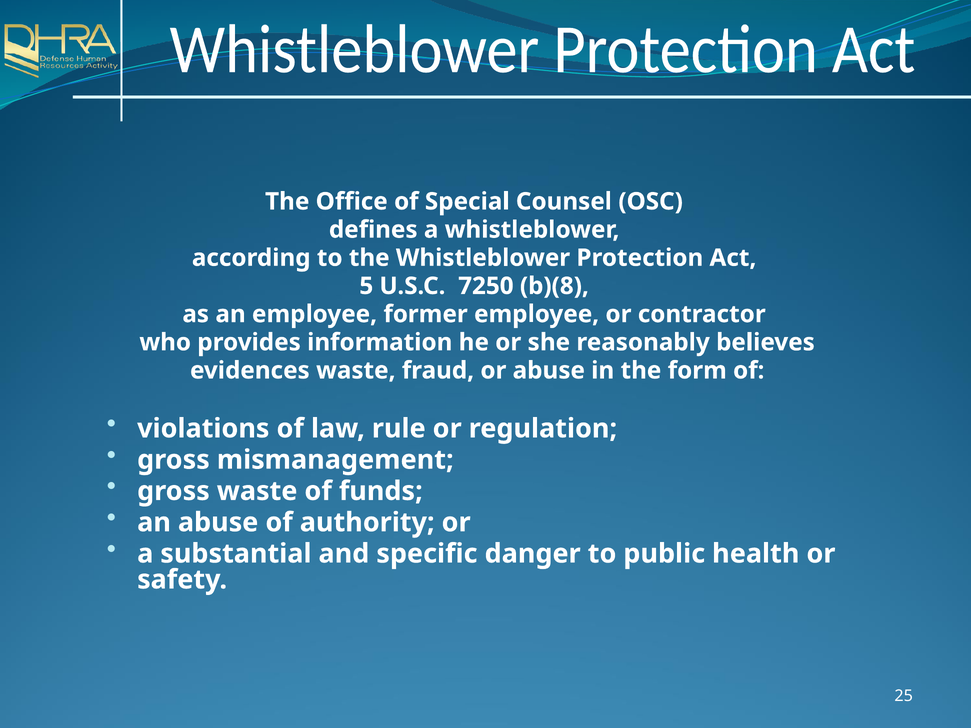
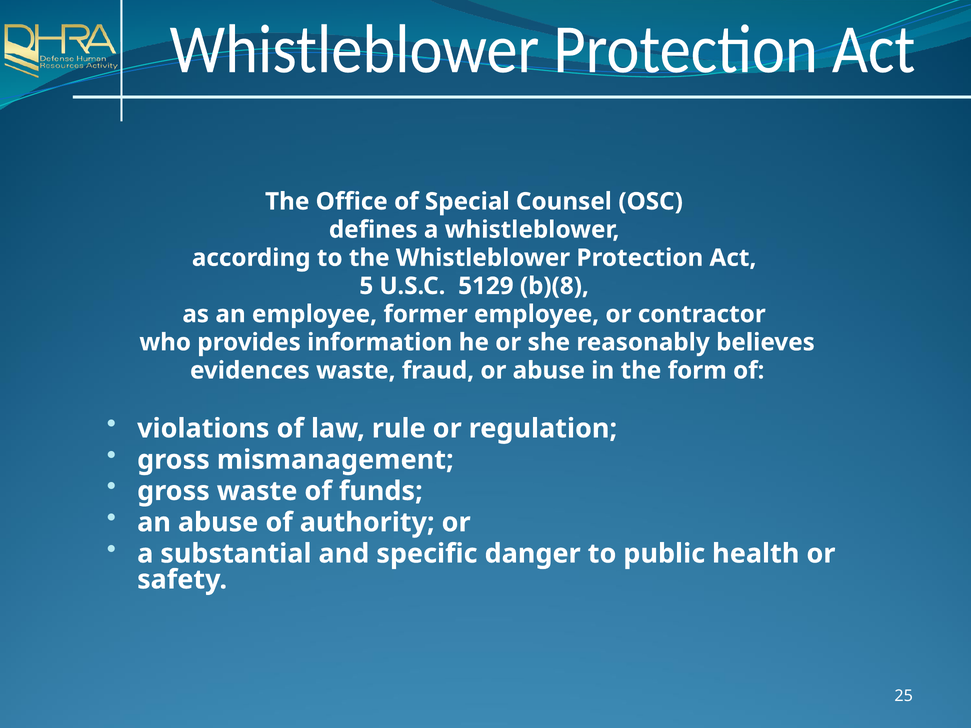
7250: 7250 -> 5129
